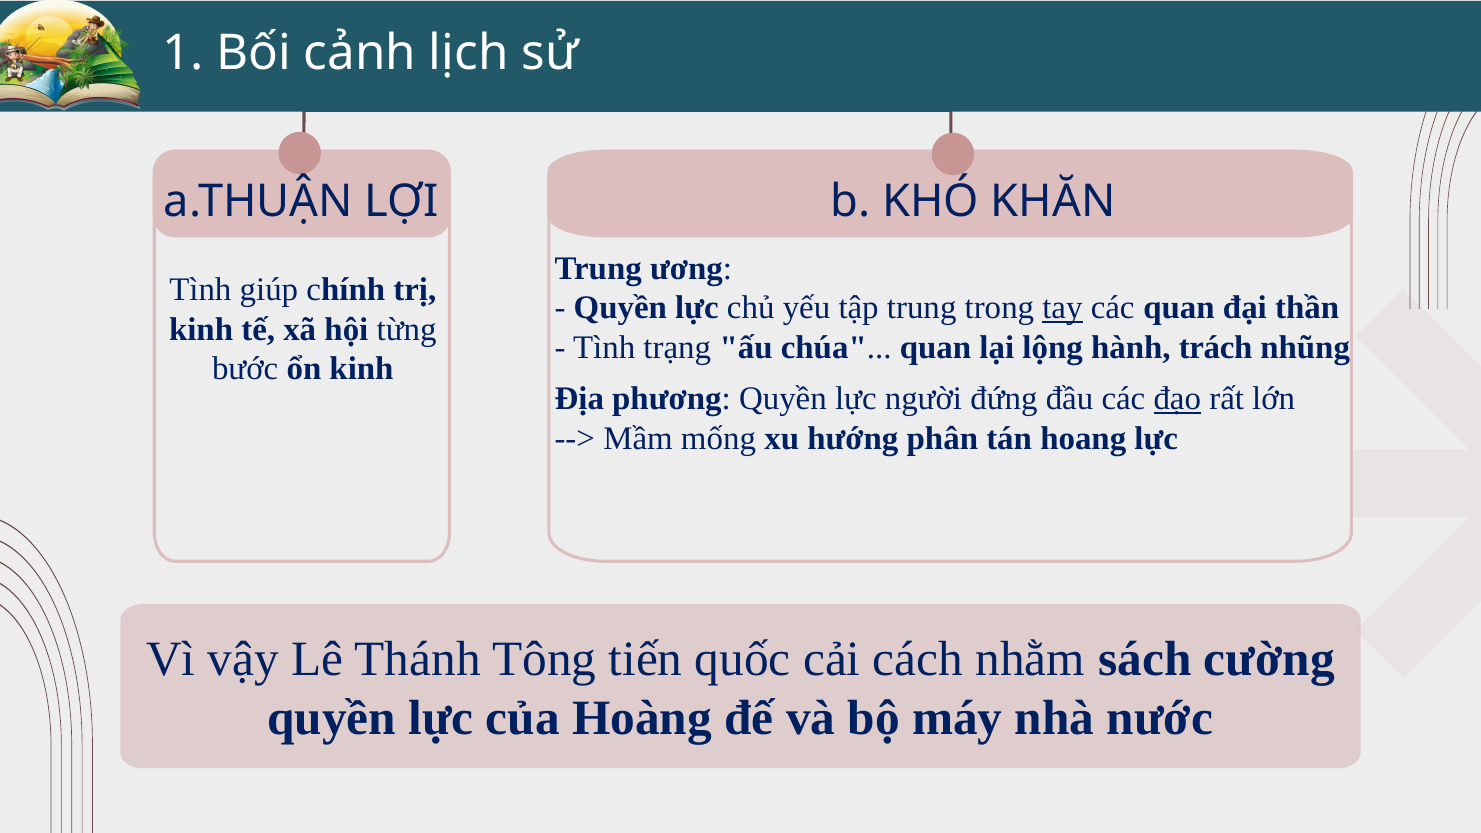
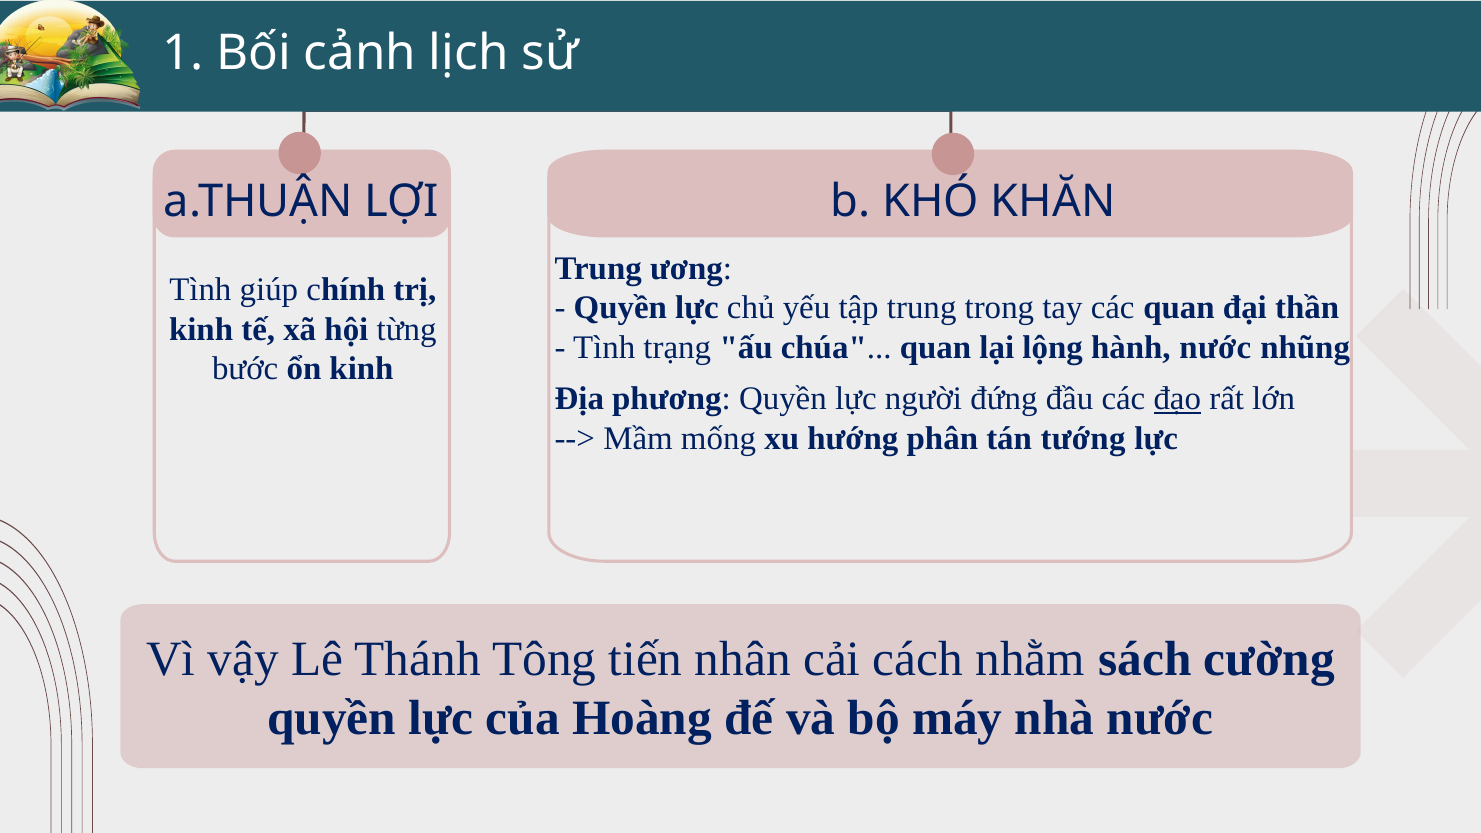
tay underline: present -> none
hành trách: trách -> nước
hoang: hoang -> tướng
quốc: quốc -> nhân
